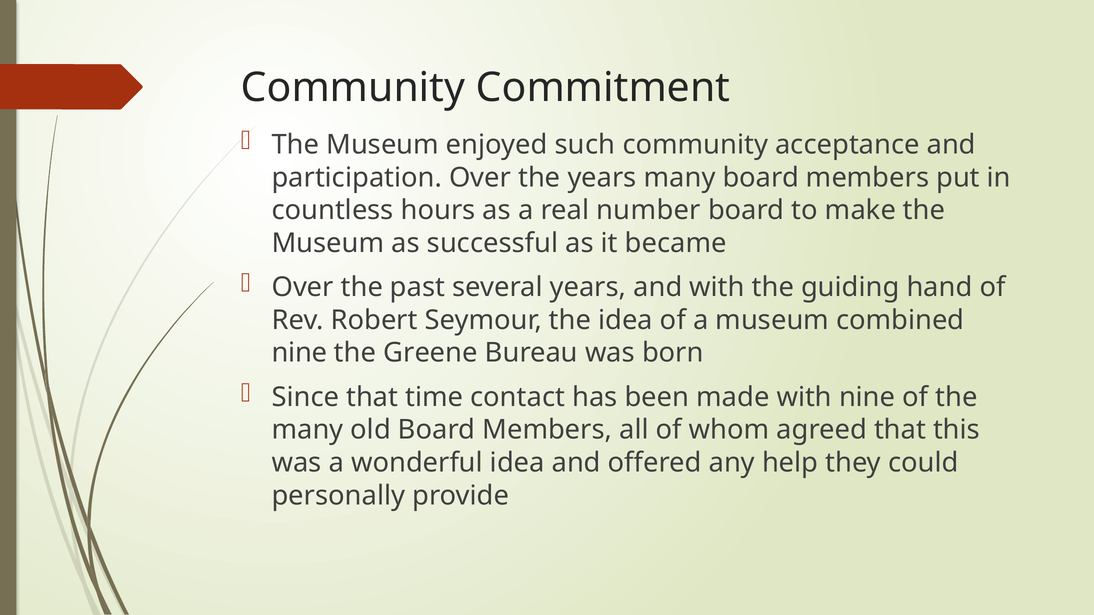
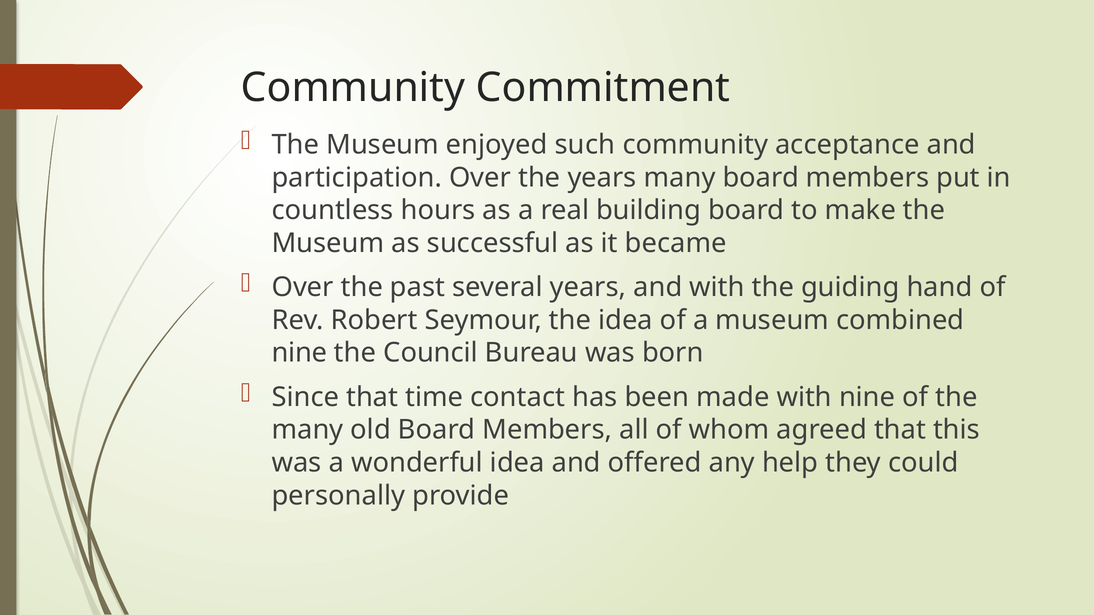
number: number -> building
Greene: Greene -> Council
